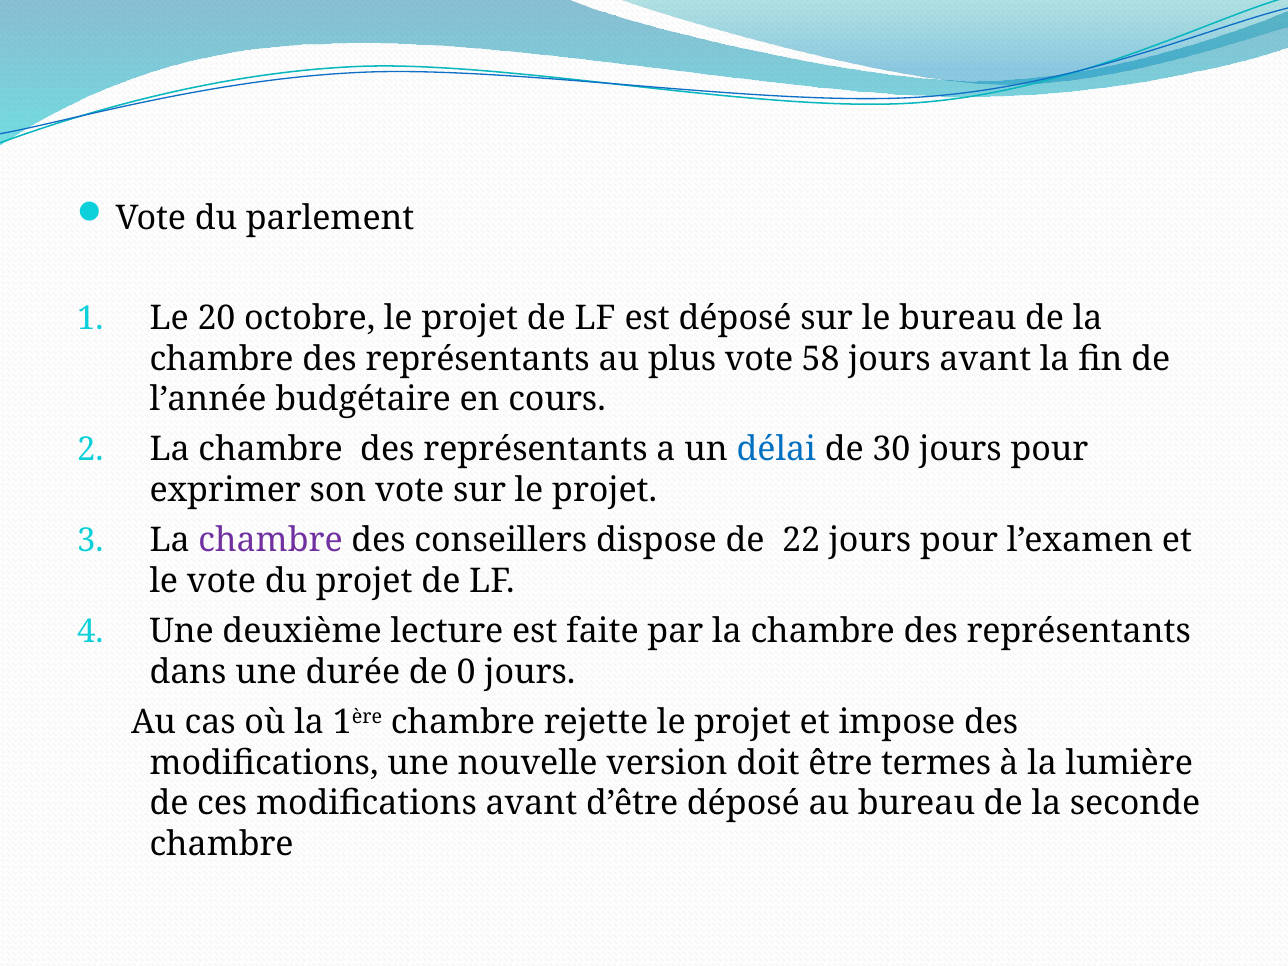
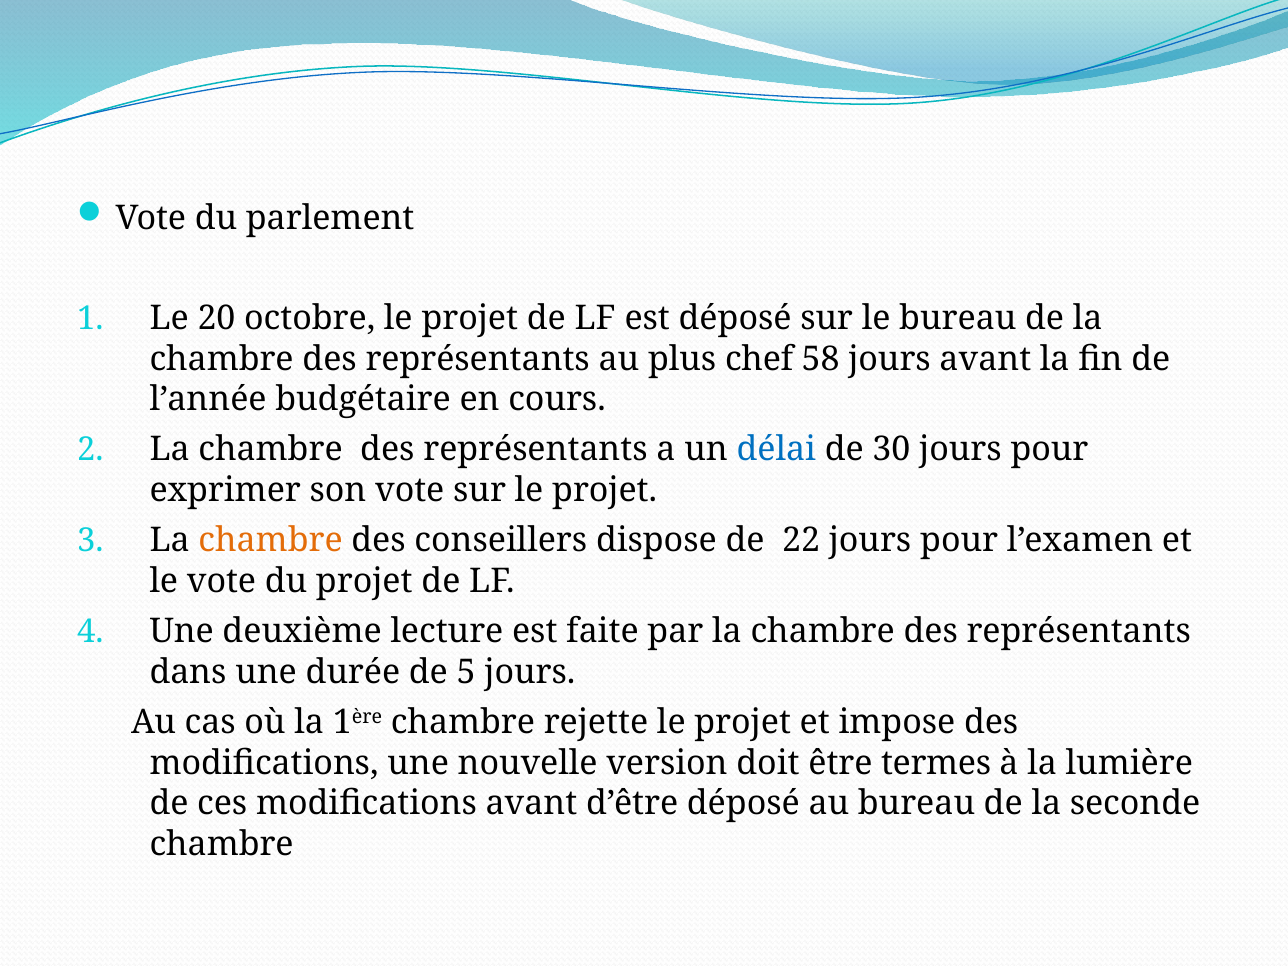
plus vote: vote -> chef
chambre at (271, 540) colour: purple -> orange
0: 0 -> 5
